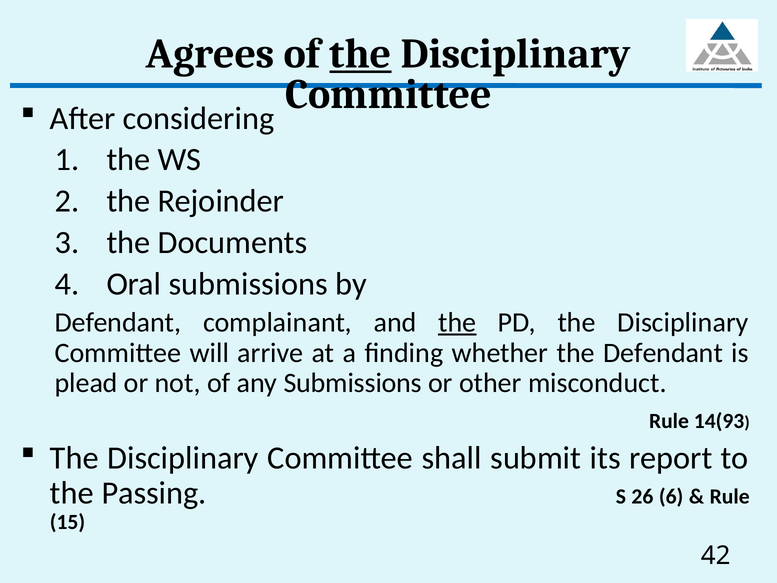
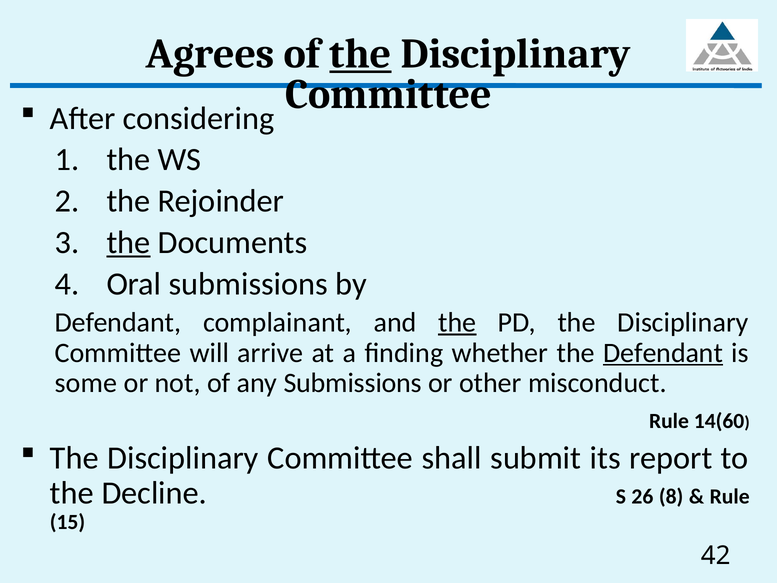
the at (128, 243) underline: none -> present
Defendant at (663, 353) underline: none -> present
plead: plead -> some
14(93: 14(93 -> 14(60
Passing: Passing -> Decline
6: 6 -> 8
